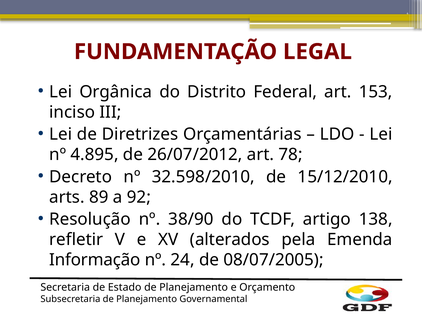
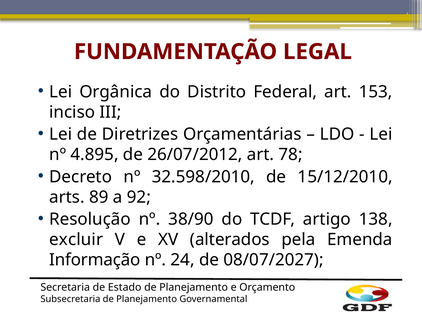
refletir: refletir -> excluir
08/07/2005: 08/07/2005 -> 08/07/2027
